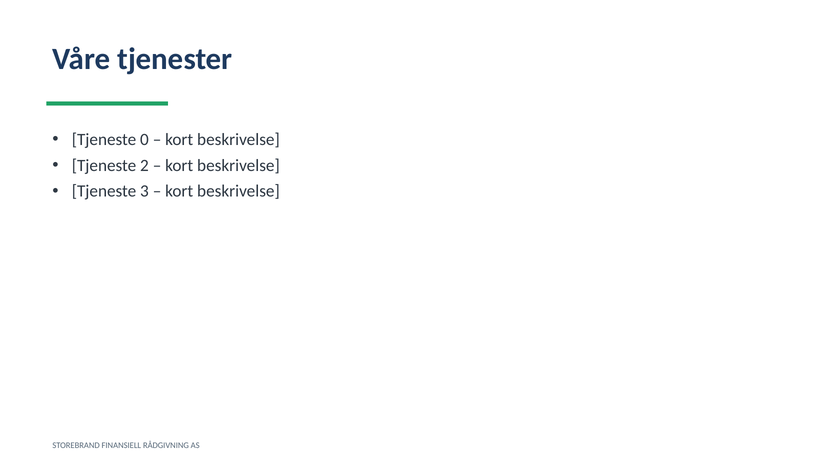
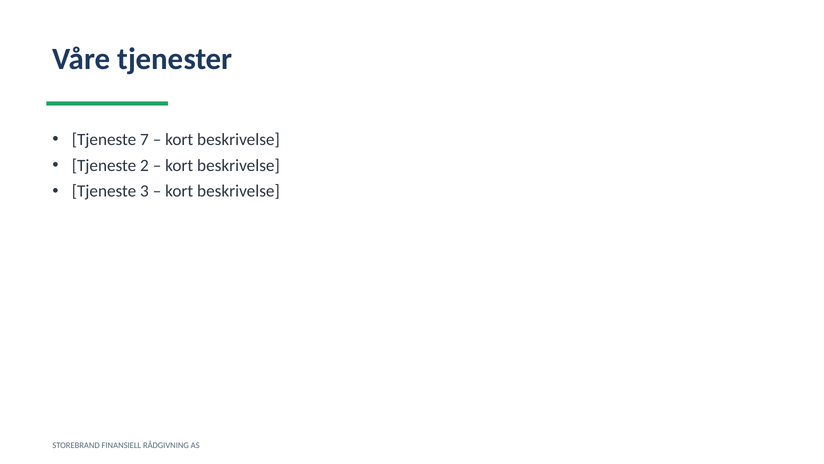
0: 0 -> 7
